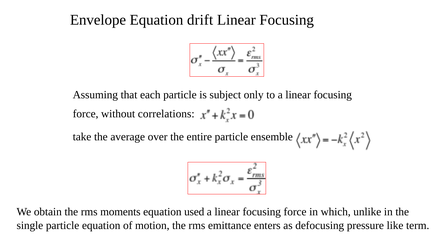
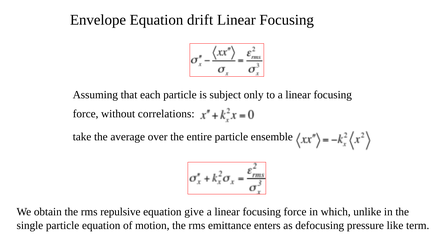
moments: moments -> repulsive
used: used -> give
